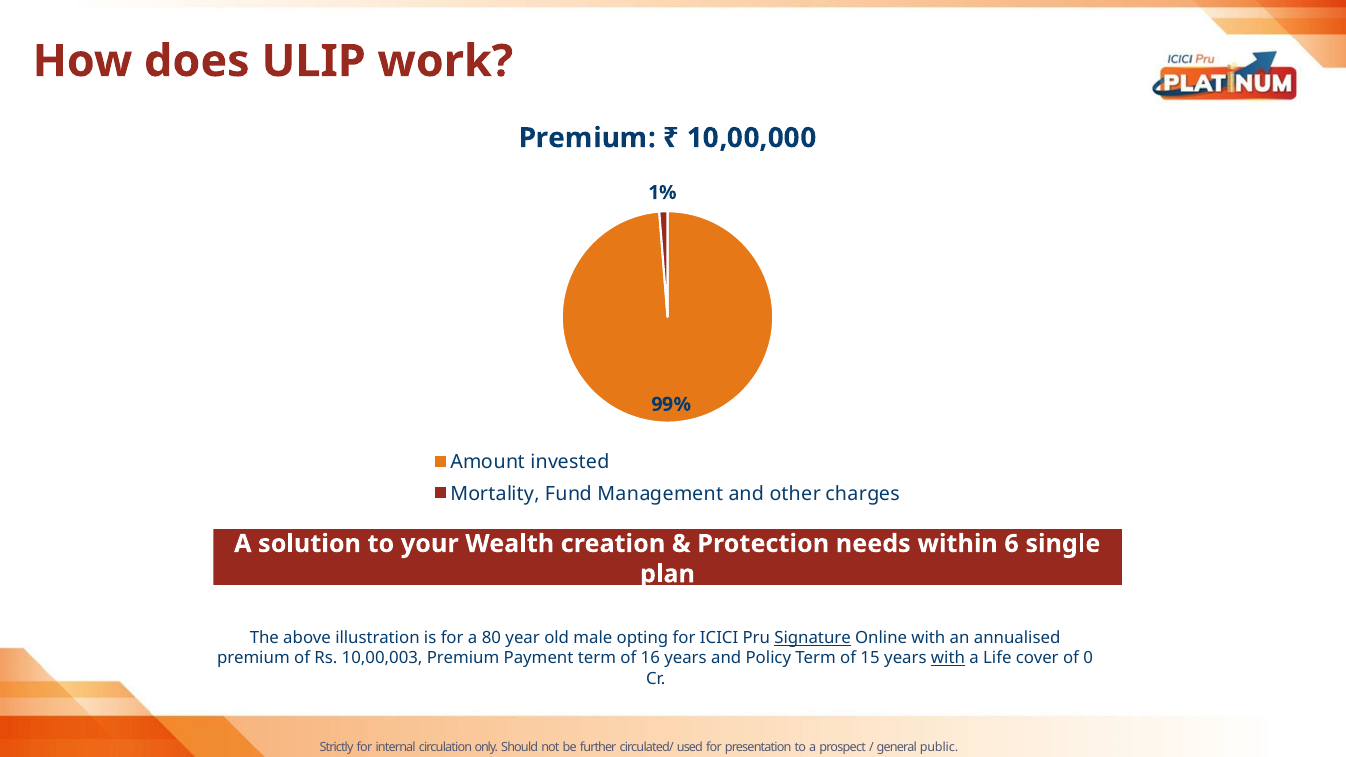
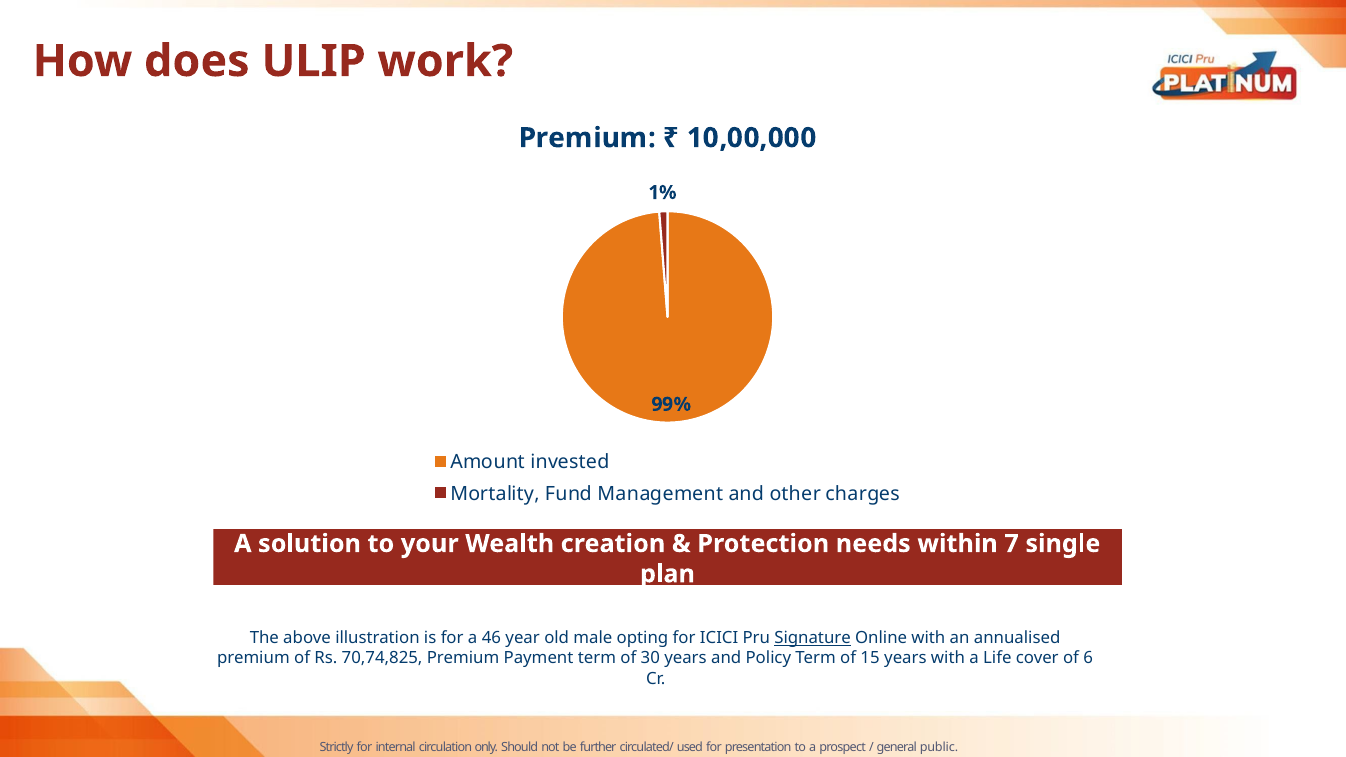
6: 6 -> 7
80: 80 -> 46
10,00,003: 10,00,003 -> 70,74,825
16: 16 -> 30
with at (948, 658) underline: present -> none
0: 0 -> 6
